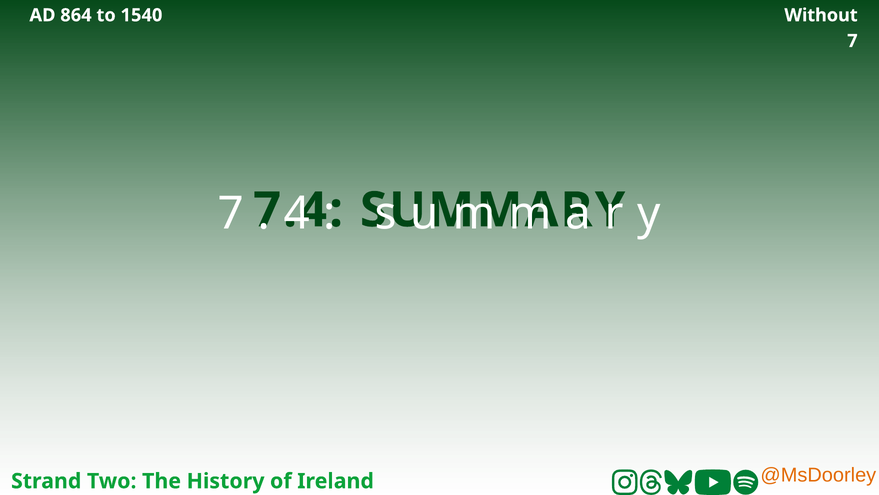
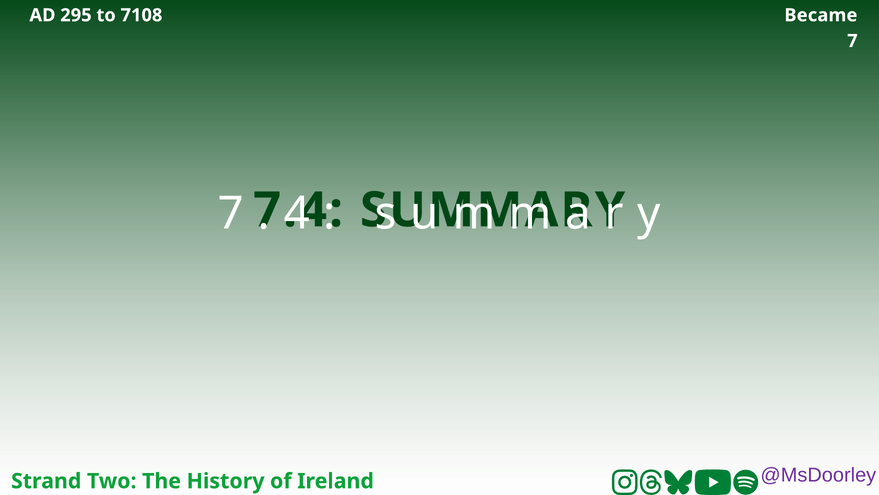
864: 864 -> 295
1540: 1540 -> 7108
Without: Without -> Became
@MsDoorley colour: orange -> purple
